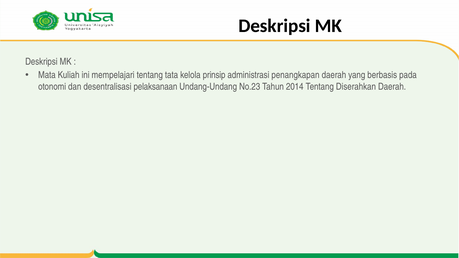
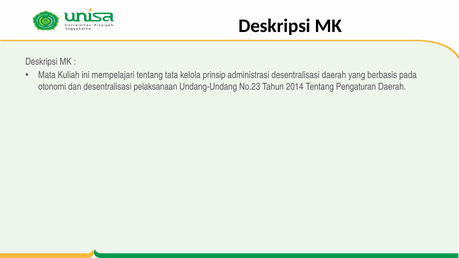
administrasi penangkapan: penangkapan -> desentralisasi
Diserahkan: Diserahkan -> Pengaturan
